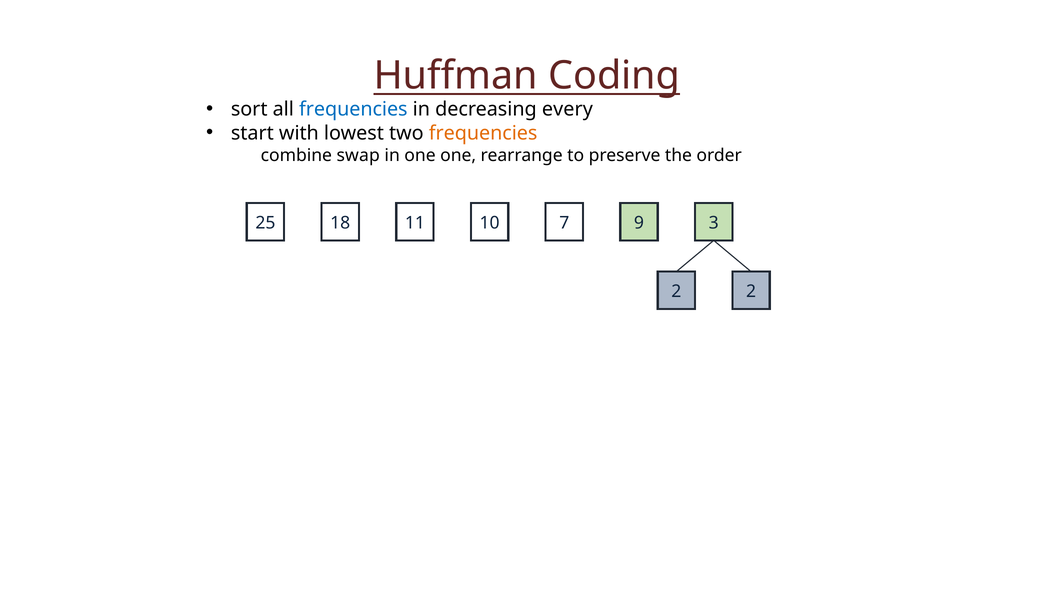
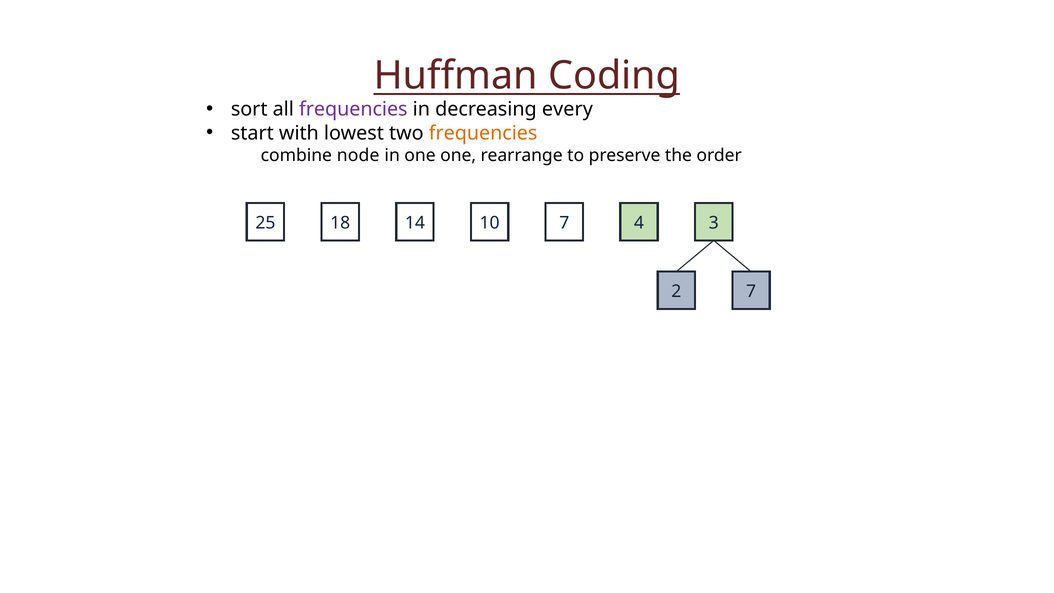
frequencies at (353, 109) colour: blue -> purple
swap: swap -> node
11: 11 -> 14
9: 9 -> 4
2 2: 2 -> 7
